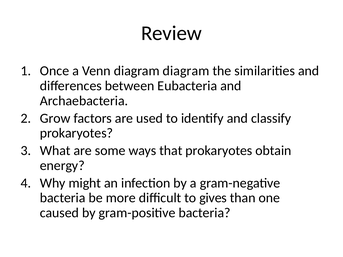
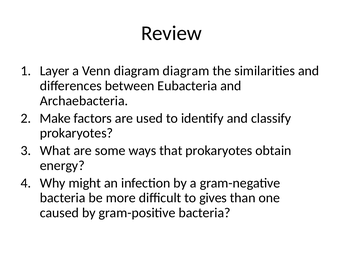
Once: Once -> Layer
Grow: Grow -> Make
